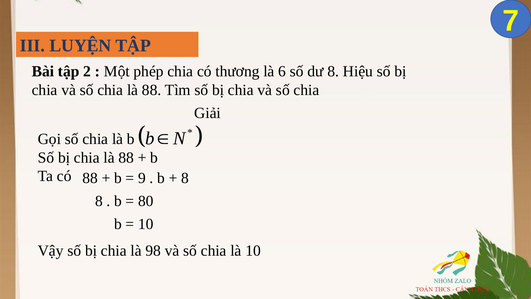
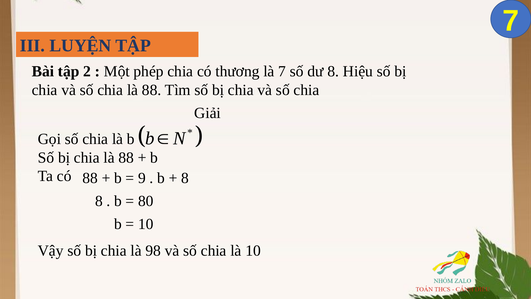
là 6: 6 -> 7
